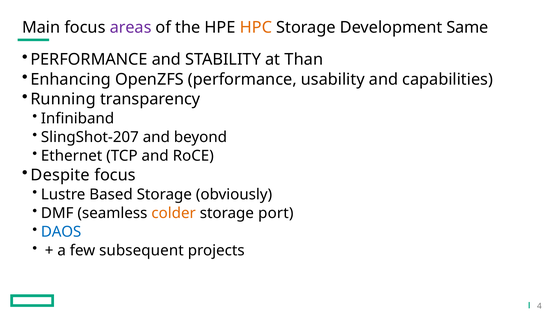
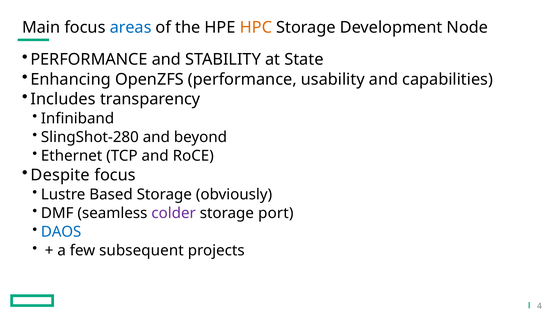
areas colour: purple -> blue
Same: Same -> Node
Than: Than -> State
Running: Running -> Includes
SlingShot-207: SlingShot-207 -> SlingShot-280
colder colour: orange -> purple
